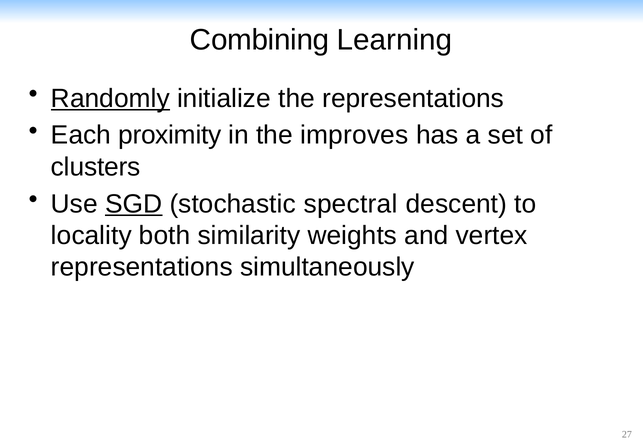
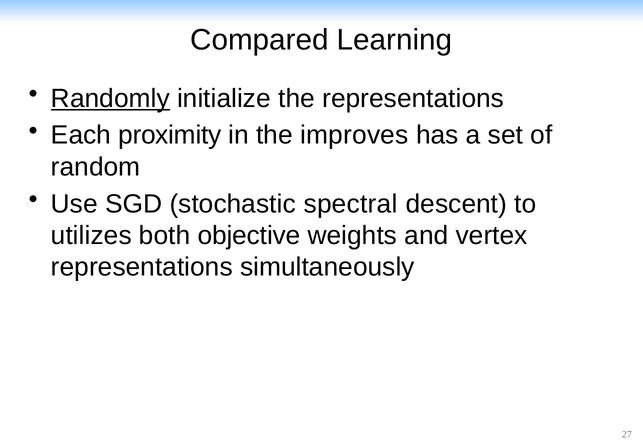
Combining: Combining -> Compared
clusters: clusters -> random
SGD underline: present -> none
locality: locality -> utilizes
similarity: similarity -> objective
